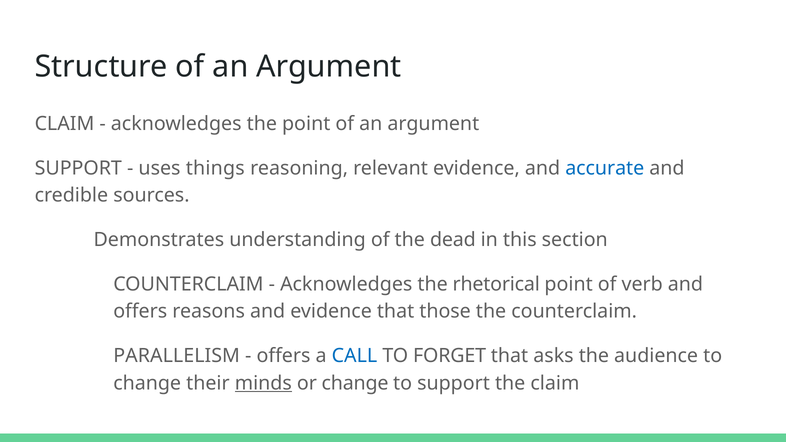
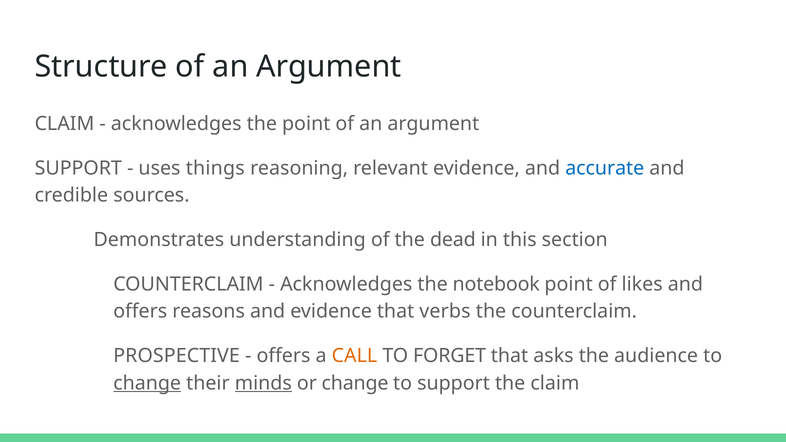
rhetorical: rhetorical -> notebook
verb: verb -> likes
those: those -> verbs
PARALLELISM: PARALLELISM -> PROSPECTIVE
CALL colour: blue -> orange
change at (147, 383) underline: none -> present
